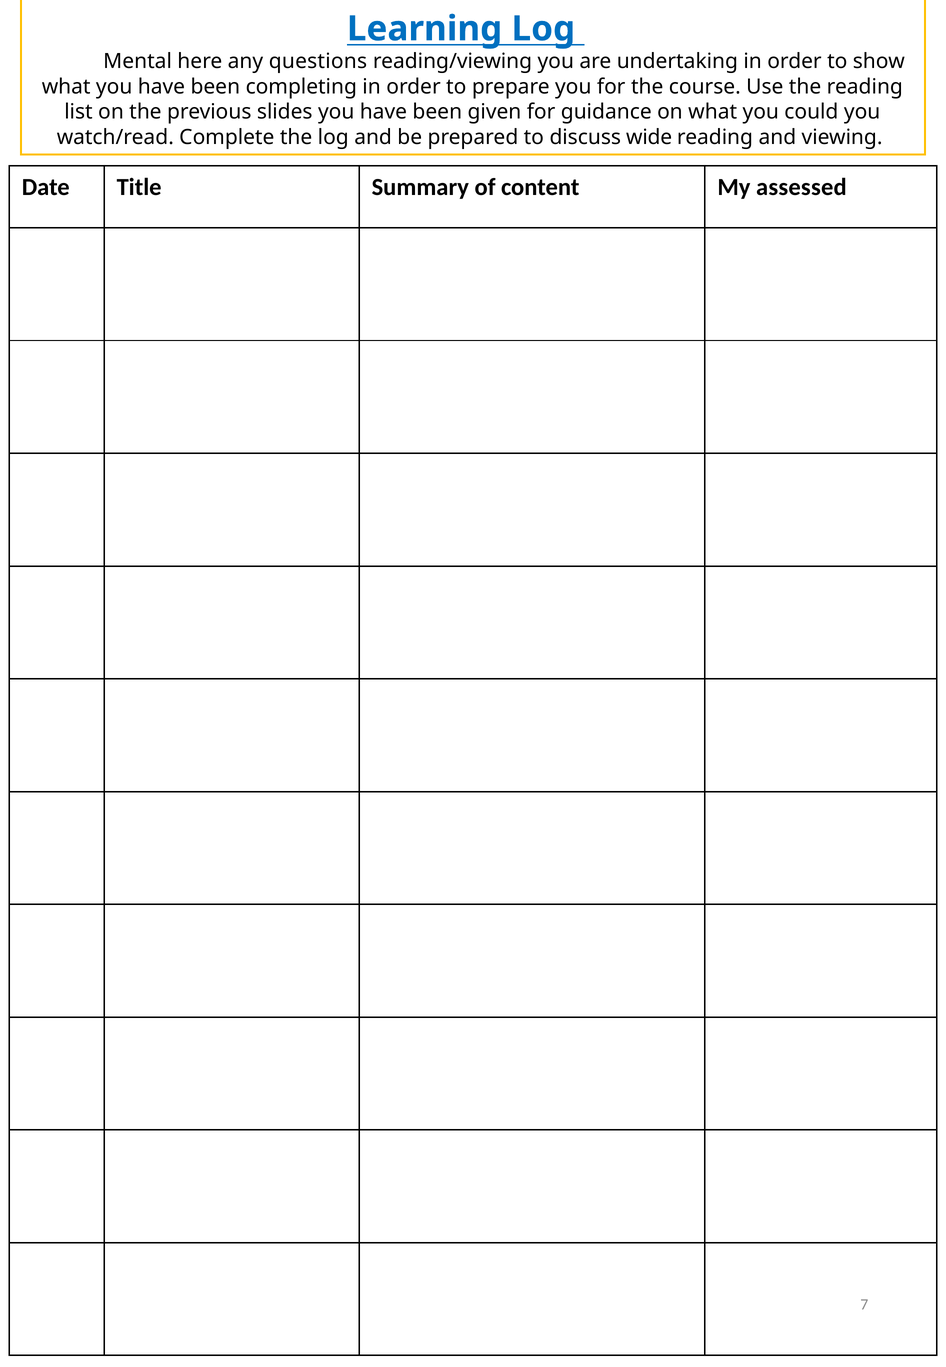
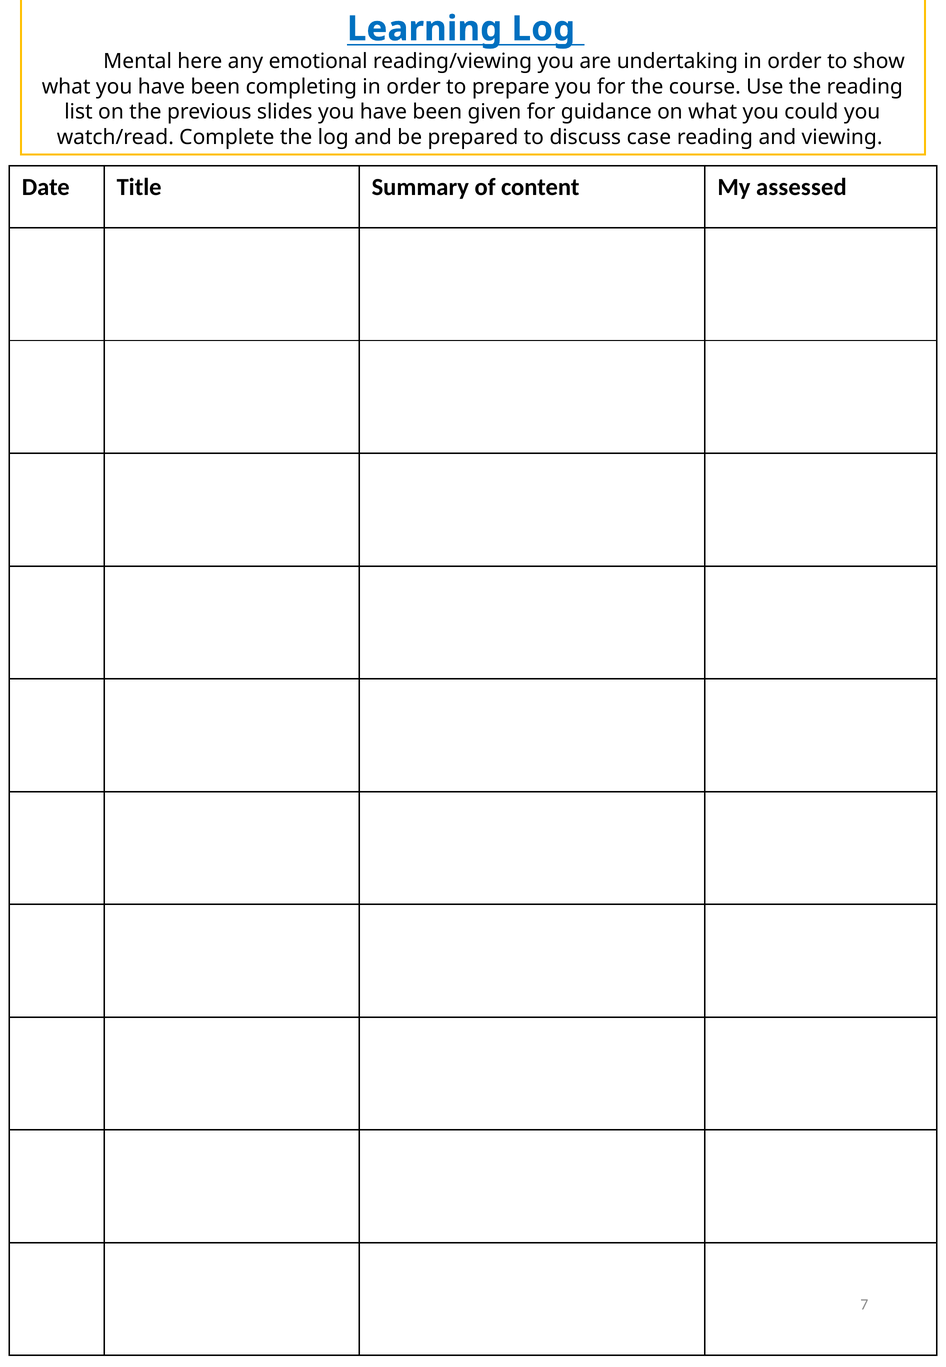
questions: questions -> emotional
wide: wide -> case
